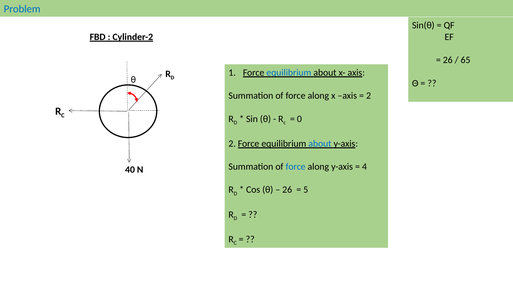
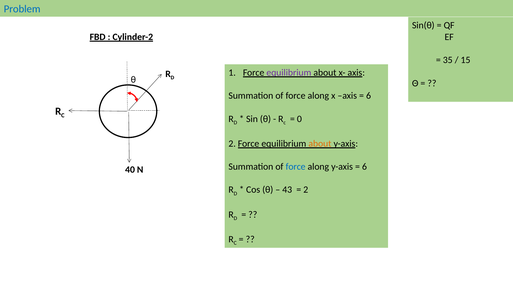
26 at (448, 60): 26 -> 35
65: 65 -> 15
equilibrium at (289, 73) colour: blue -> purple
2 at (369, 96): 2 -> 6
about at (320, 143) colour: blue -> orange
4 at (365, 166): 4 -> 6
26 at (287, 190): 26 -> 43
5 at (306, 190): 5 -> 2
